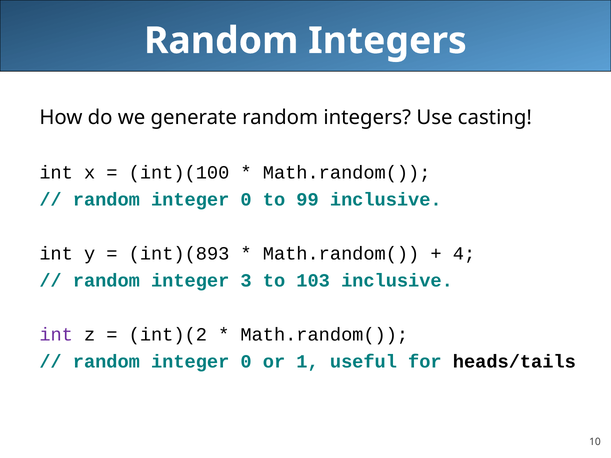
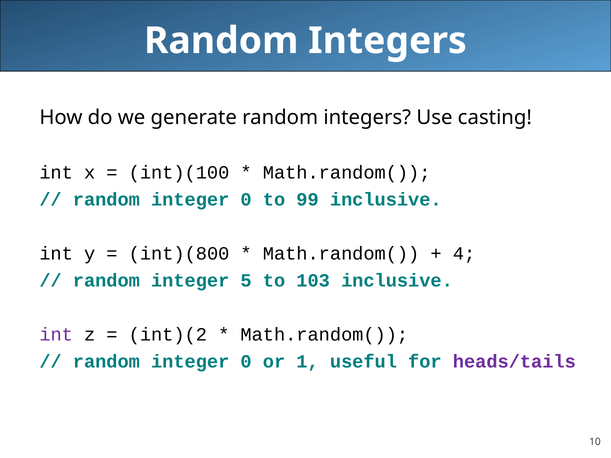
int)(893: int)(893 -> int)(800
3: 3 -> 5
heads/tails colour: black -> purple
